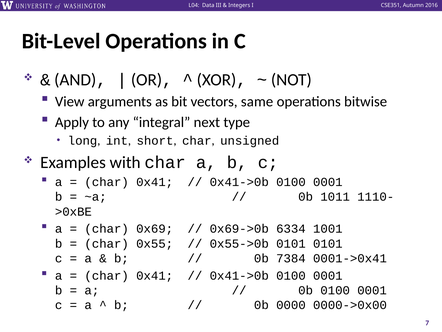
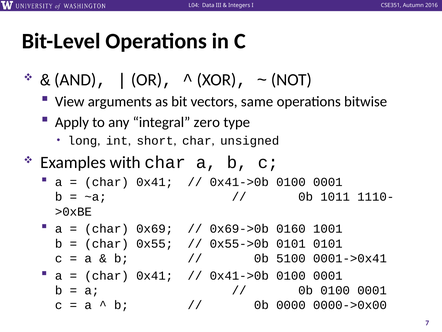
next: next -> zero
6334: 6334 -> 0160
7384: 7384 -> 5100
